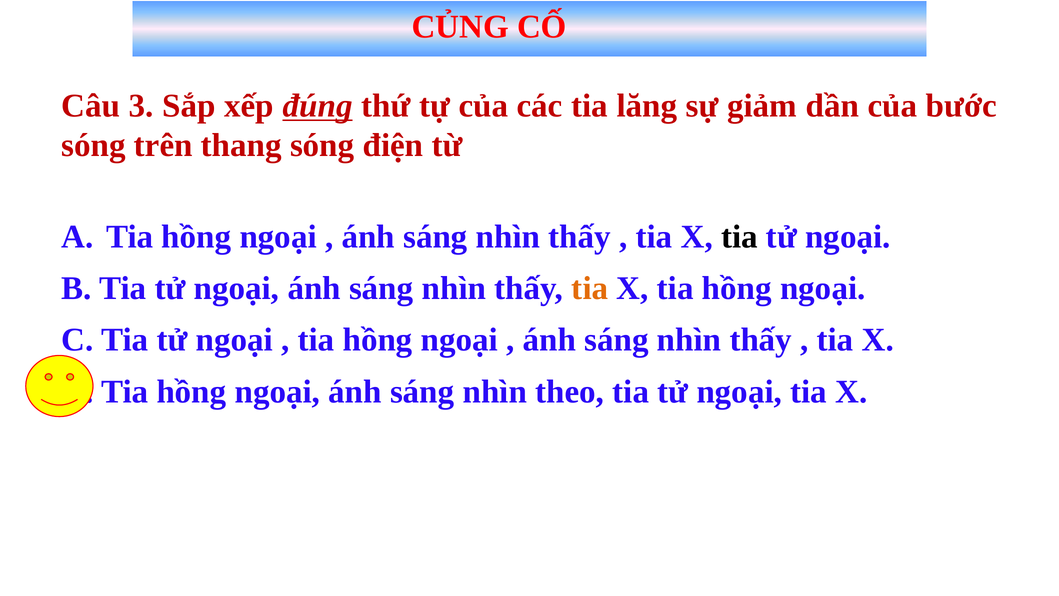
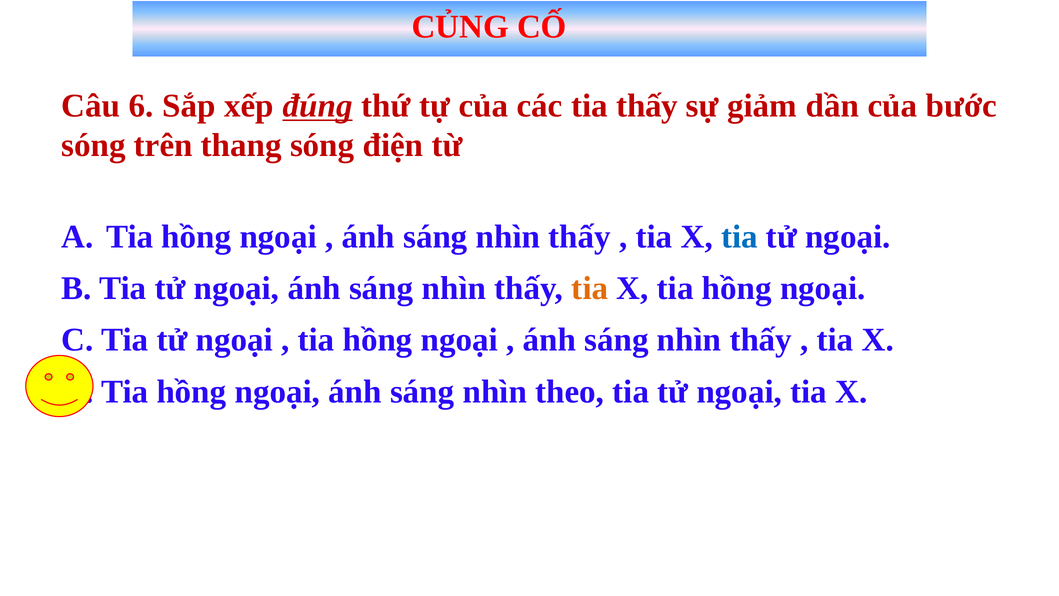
3: 3 -> 6
tia lăng: lăng -> thấy
tia at (739, 237) colour: black -> blue
